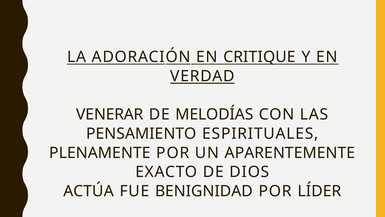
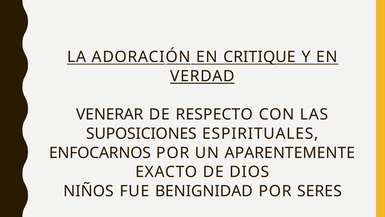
MELODÍAS: MELODÍAS -> RESPECTO
PENSAMIENTO: PENSAMIENTO -> SUPOSICIONES
PLENAMENTE: PLENAMENTE -> ENFOCARNOS
ACTÚA: ACTÚA -> NIÑOS
LÍDER: LÍDER -> SERES
